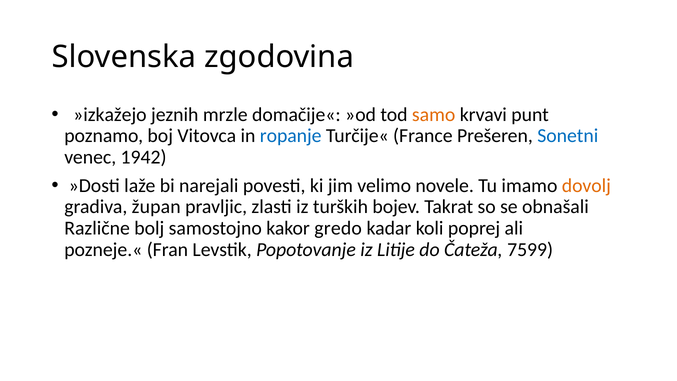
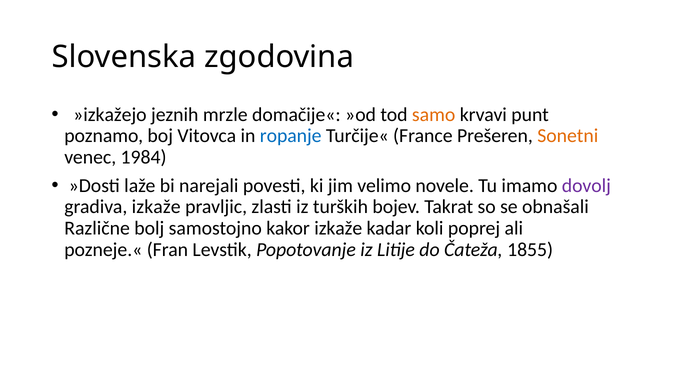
Sonetni colour: blue -> orange
1942: 1942 -> 1984
dovolj colour: orange -> purple
gradiva župan: župan -> izkaže
kakor gredo: gredo -> izkaže
7599: 7599 -> 1855
